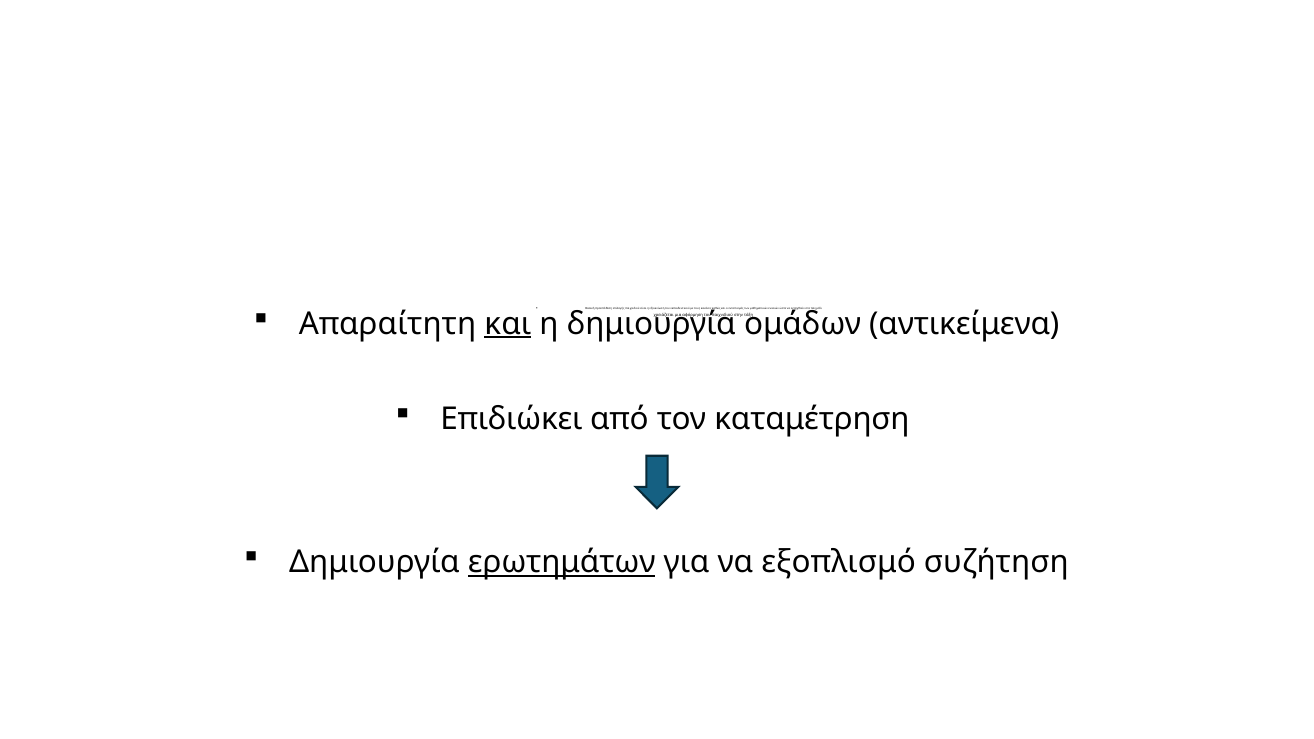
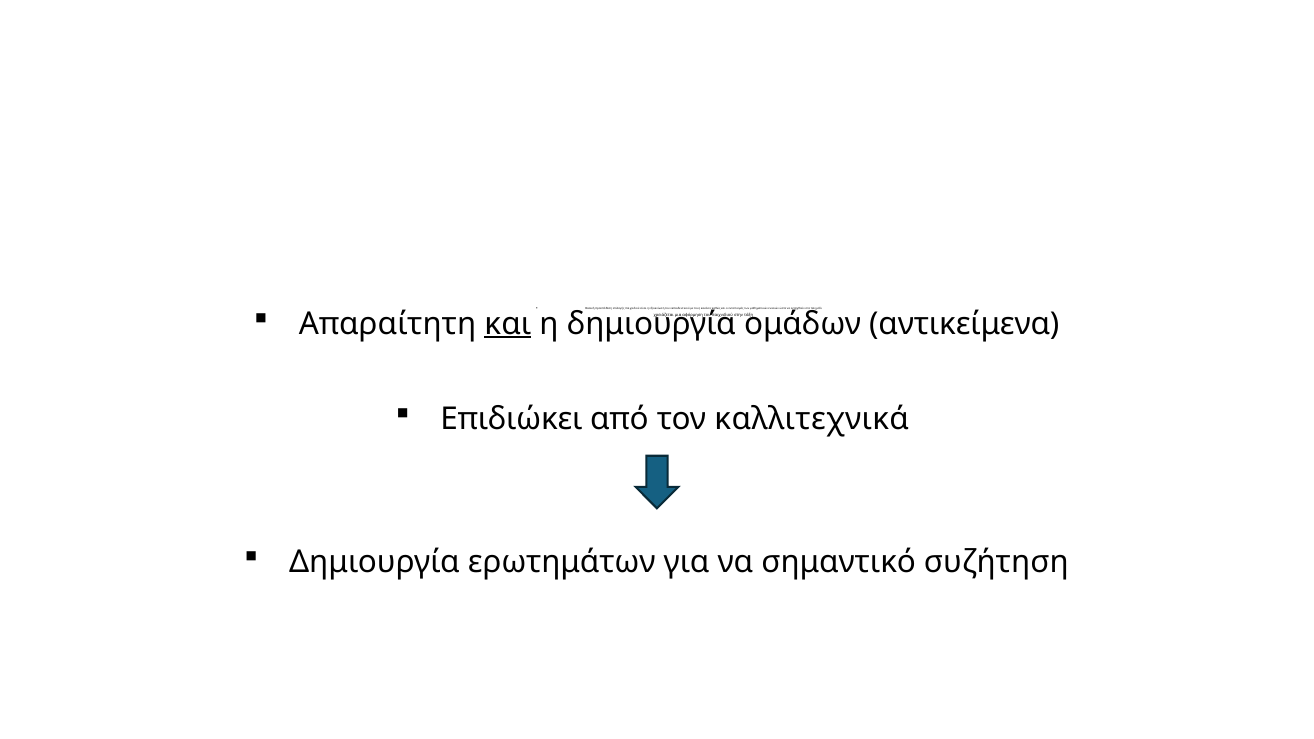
καταμέτρηση: καταμέτρηση -> καλλιτεχνικά
ερωτημάτων underline: present -> none
εξοπλισμό: εξοπλισμό -> σημαντικό
